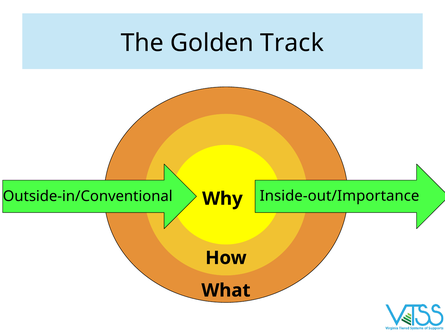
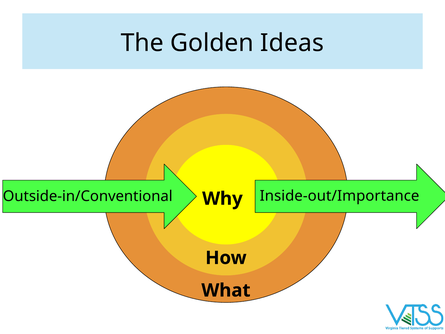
Track: Track -> Ideas
